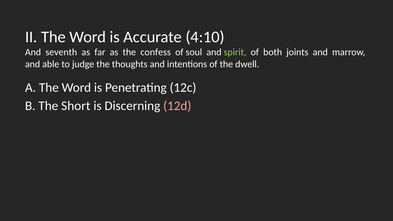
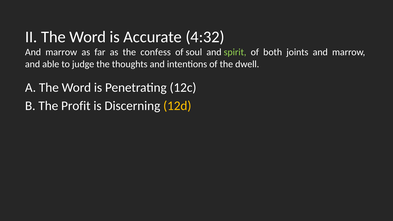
4:10: 4:10 -> 4:32
seventh at (61, 52): seventh -> marrow
Short: Short -> Profit
12d colour: pink -> yellow
